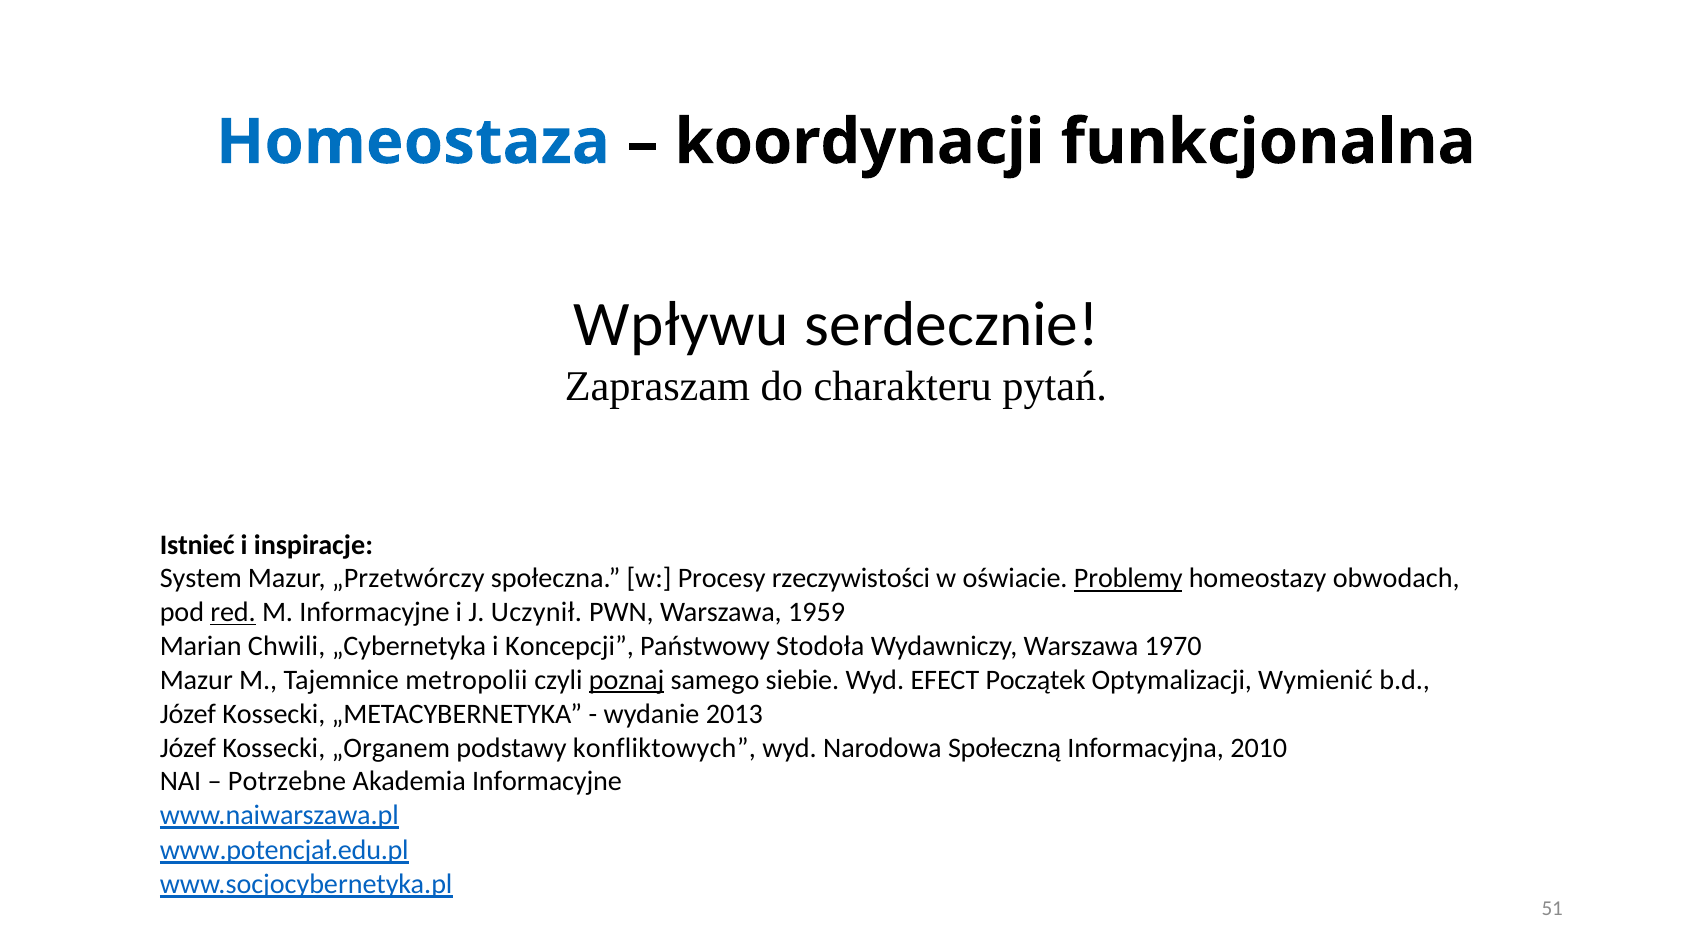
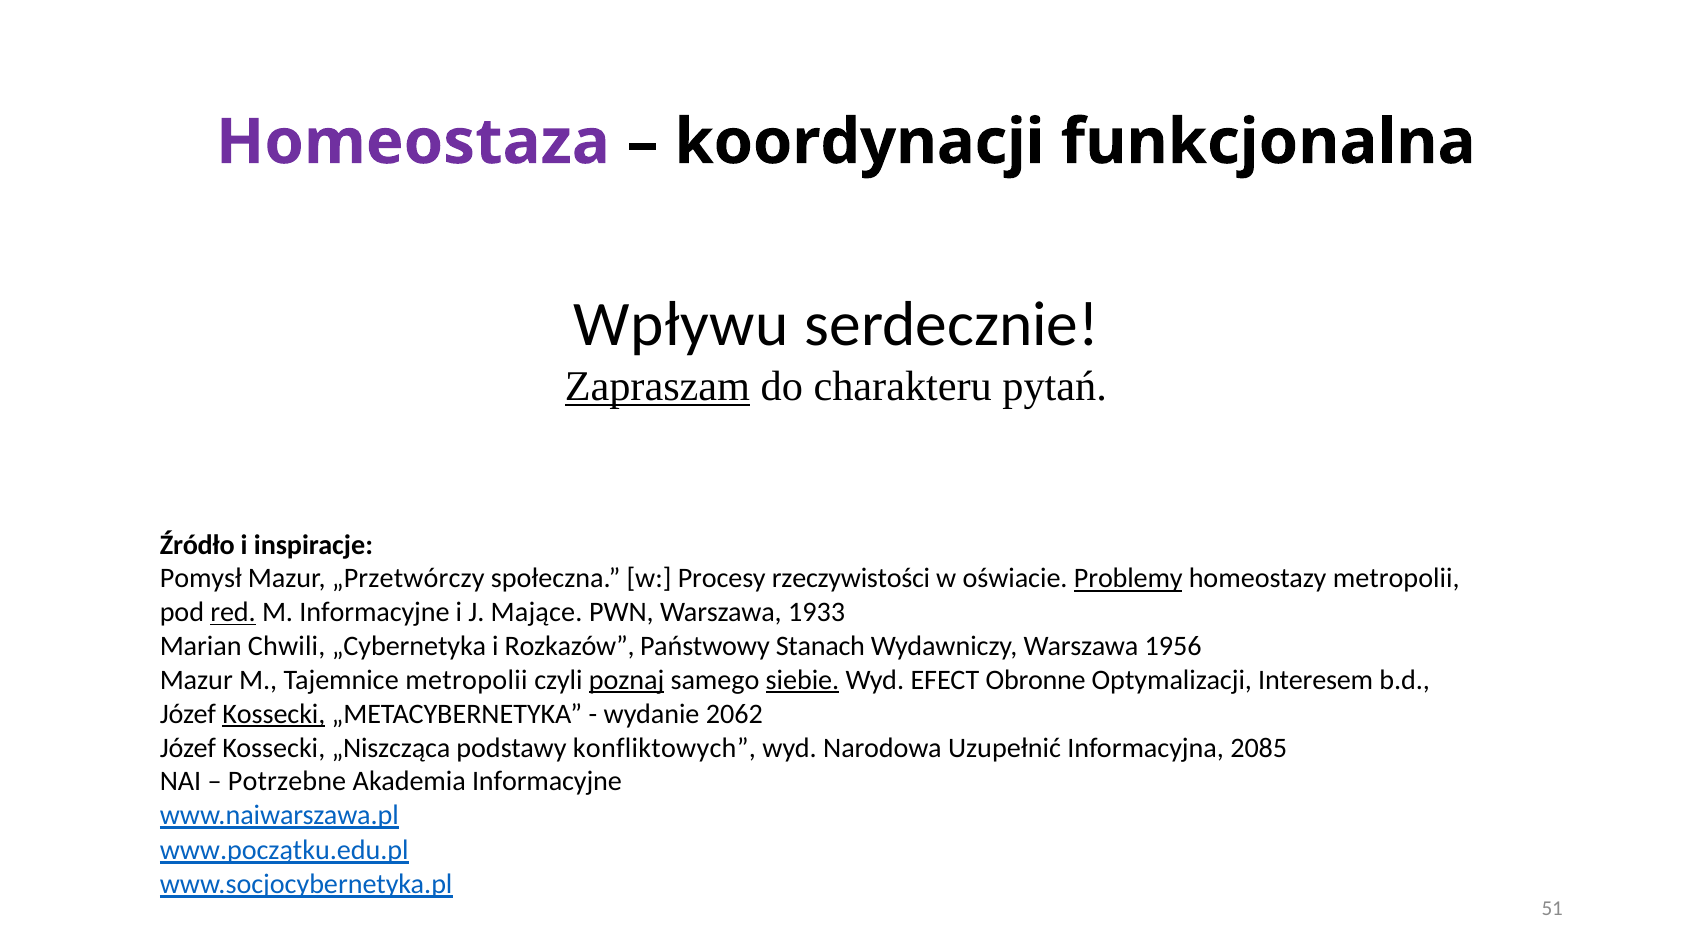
Homeostaza colour: blue -> purple
Zapraszam underline: none -> present
Istnieć: Istnieć -> Źródło
System: System -> Pomysł
homeostazy obwodach: obwodach -> metropolii
Uczynił: Uczynił -> Mające
1959: 1959 -> 1933
Koncepcji: Koncepcji -> Rozkazów
Stodoła: Stodoła -> Stanach
1970: 1970 -> 1956
siebie underline: none -> present
Początek: Początek -> Obronne
Wymienić: Wymienić -> Interesem
Kossecki at (274, 714) underline: none -> present
2013: 2013 -> 2062
„Organem: „Organem -> „Niszcząca
Społeczną: Społeczną -> Uzupełnić
2010: 2010 -> 2085
www.potencjał.edu.pl: www.potencjał.edu.pl -> www.początku.edu.pl
